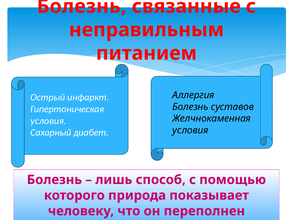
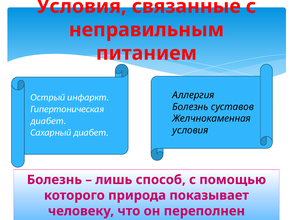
Болезнь at (82, 6): Болезнь -> Условия
условия at (48, 121): условия -> диабет
